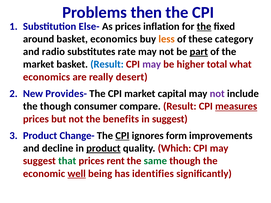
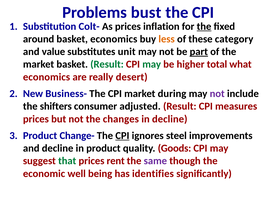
then: then -> bust
Else-: Else- -> Colt-
radio: radio -> value
rate: rate -> unit
Result at (107, 64) colour: blue -> green
may at (152, 64) colour: purple -> green
Provides-: Provides- -> Business-
capital: capital -> during
the though: though -> shifters
compare: compare -> adjusted
measures underline: present -> none
benefits: benefits -> changes
in suggest: suggest -> decline
form: form -> steel
product at (103, 148) underline: present -> none
Which: Which -> Goods
same colour: green -> purple
well underline: present -> none
